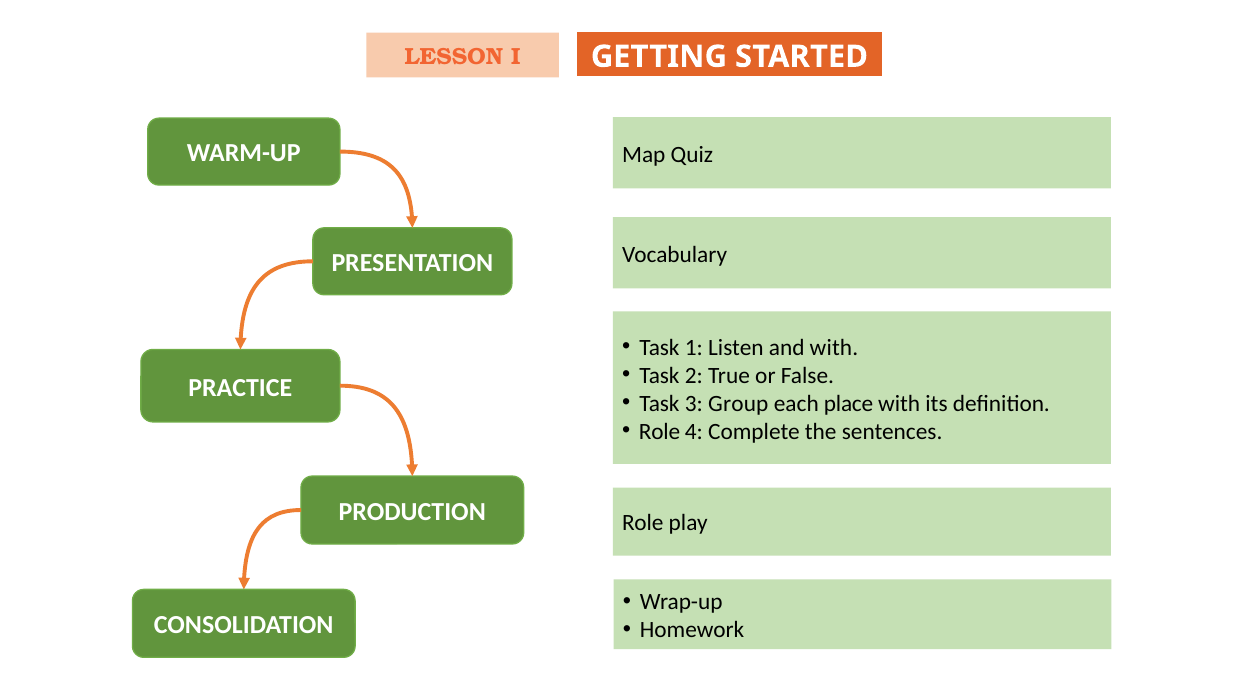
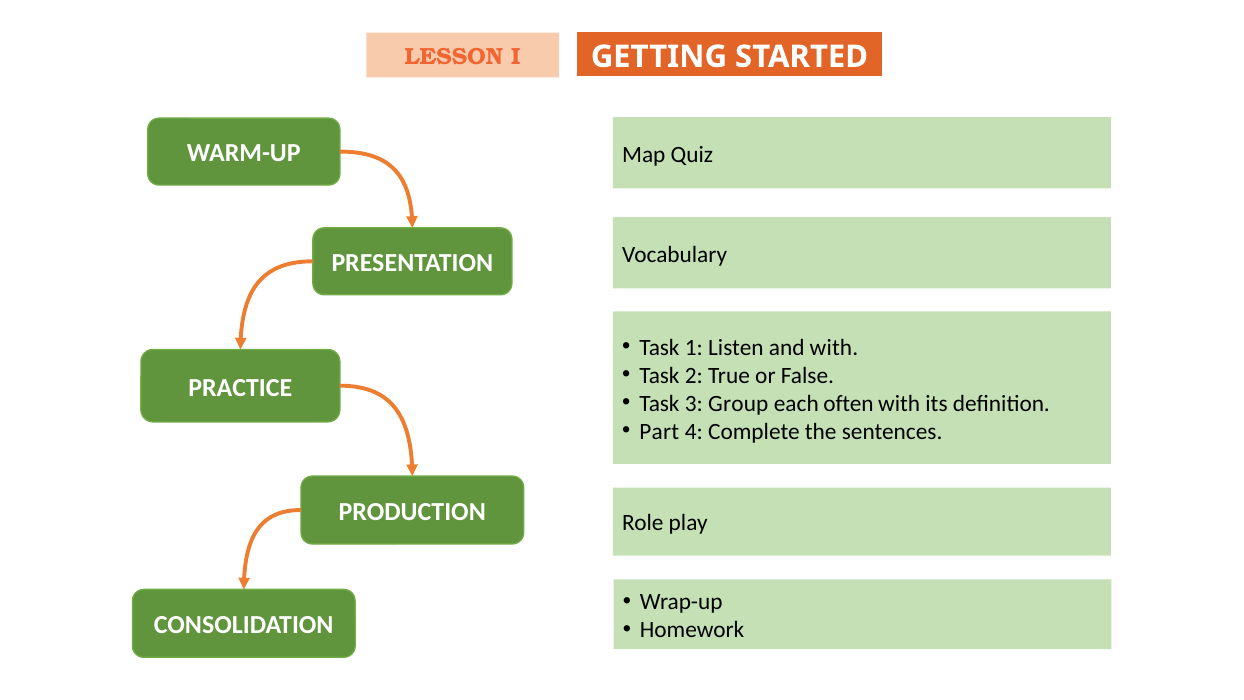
place: place -> often
Role at (660, 431): Role -> Part
